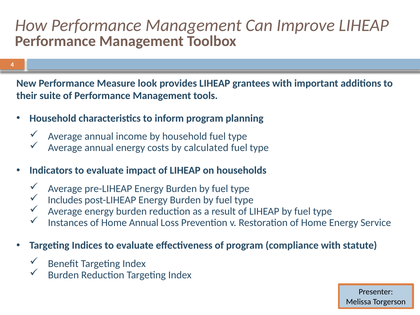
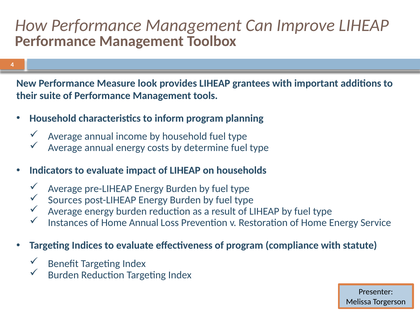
calculated: calculated -> determine
Includes: Includes -> Sources
